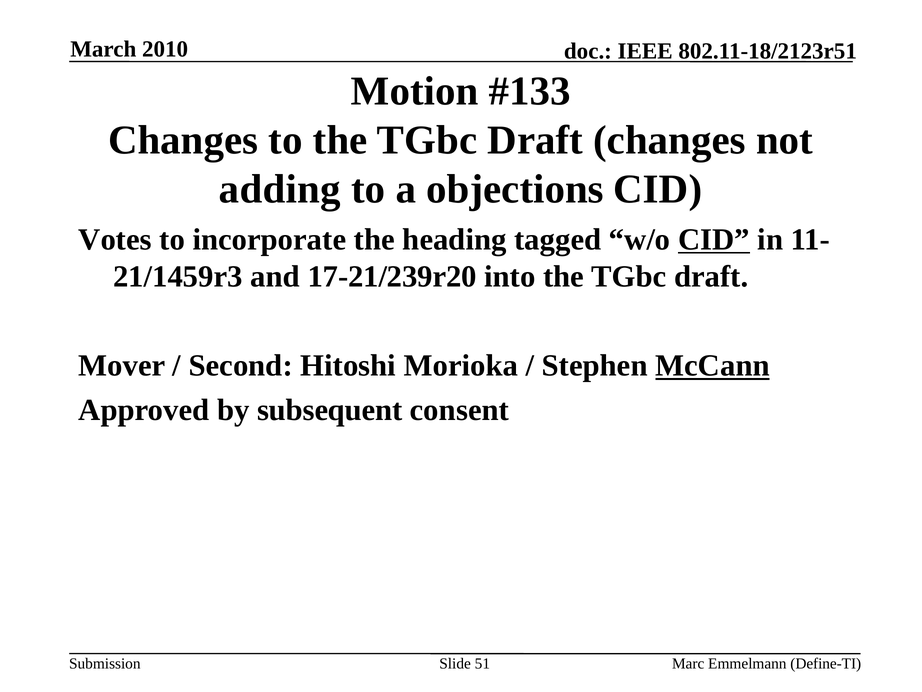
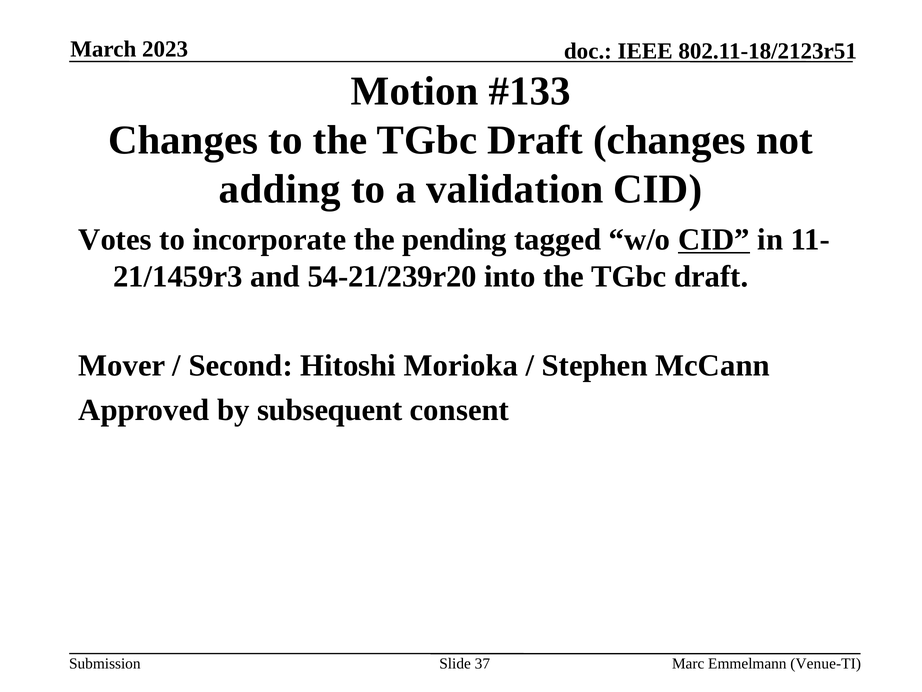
2010: 2010 -> 2023
objections: objections -> validation
heading: heading -> pending
17-21/239r20: 17-21/239r20 -> 54-21/239r20
McCann underline: present -> none
51: 51 -> 37
Define-TI: Define-TI -> Venue-TI
